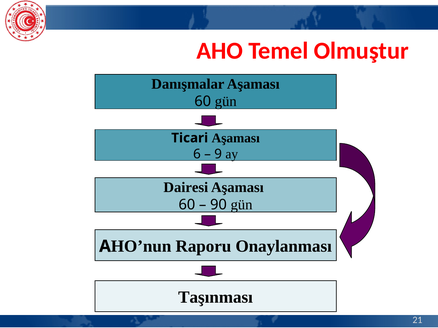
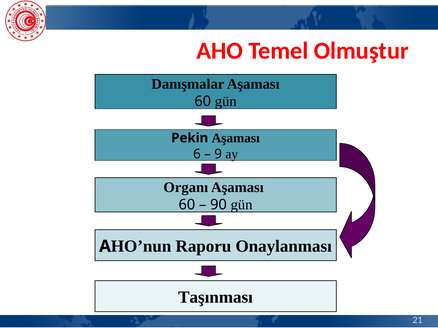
Ticari: Ticari -> Pekin
Dairesi: Dairesi -> Organı
